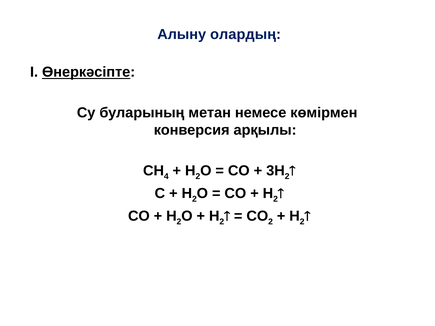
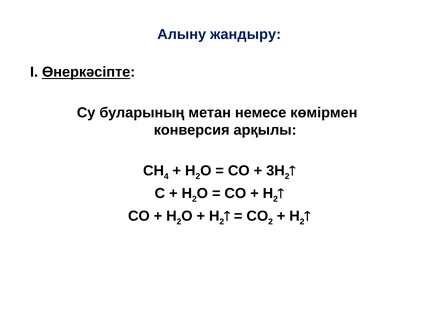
олардың: олардың -> жандыру
